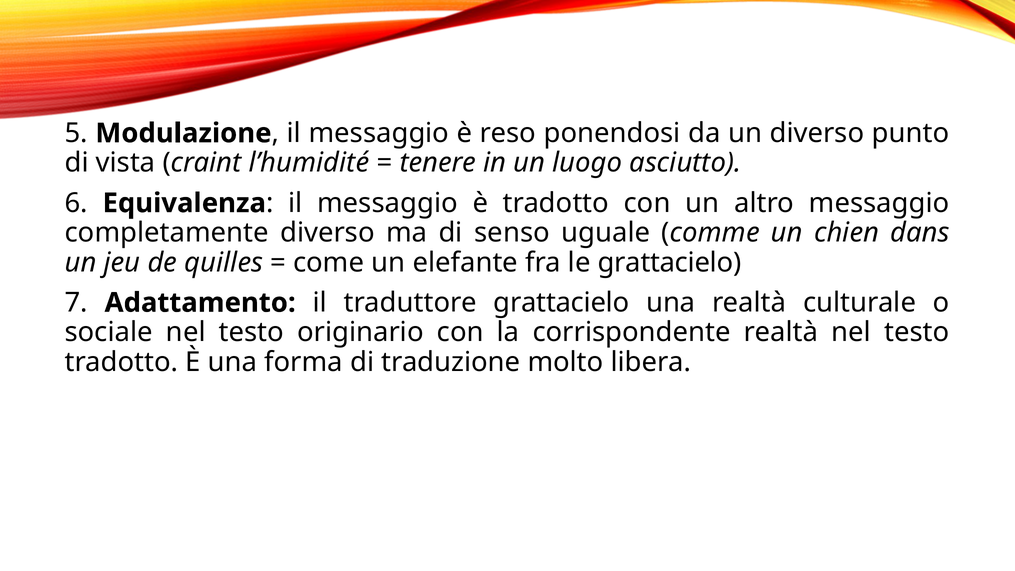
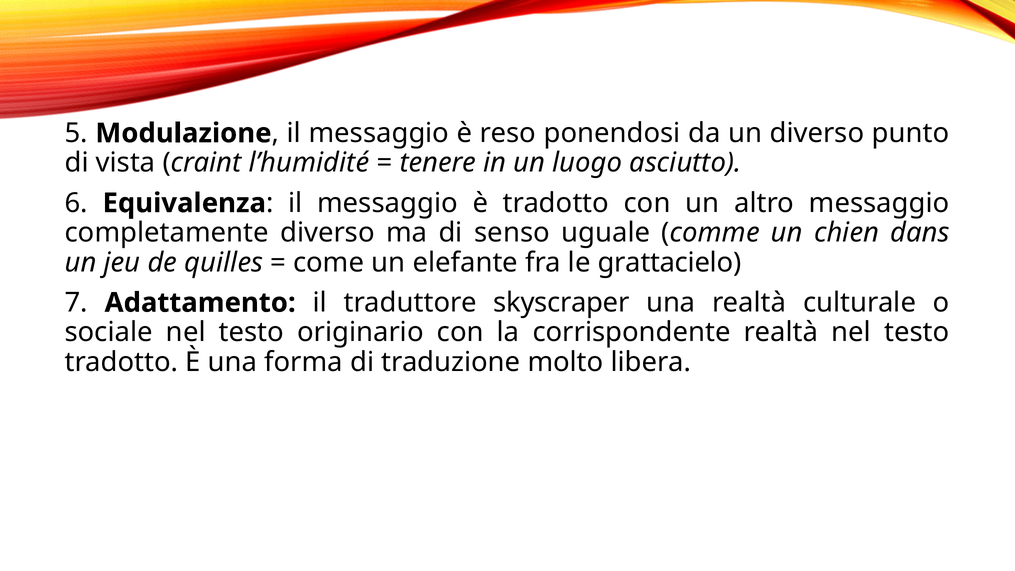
traduttore grattacielo: grattacielo -> skyscraper
